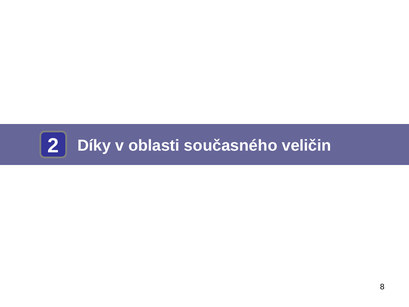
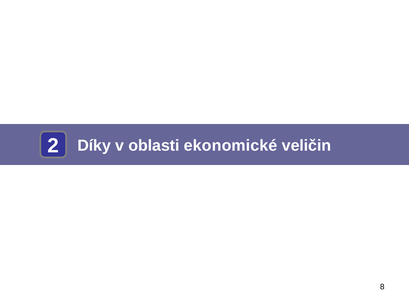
současného: současného -> ekonomické
